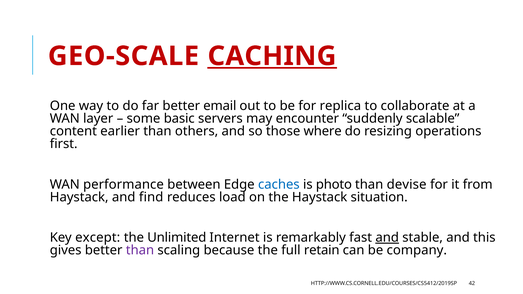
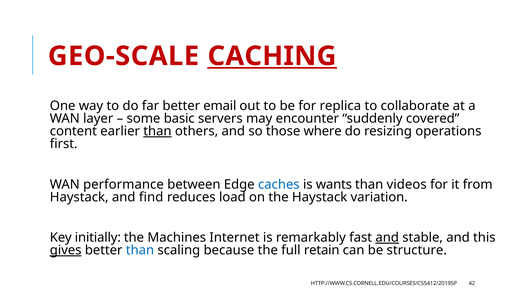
scalable: scalable -> covered
than at (157, 131) underline: none -> present
photo: photo -> wants
devise: devise -> videos
situation: situation -> variation
except: except -> initially
Unlimited: Unlimited -> Machines
gives underline: none -> present
than at (140, 250) colour: purple -> blue
company: company -> structure
